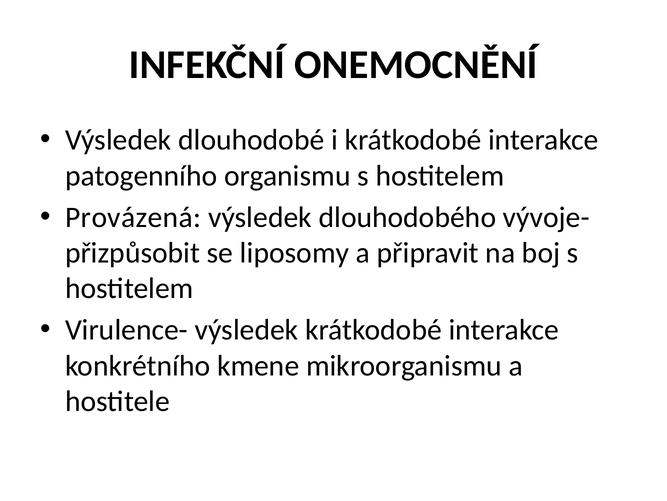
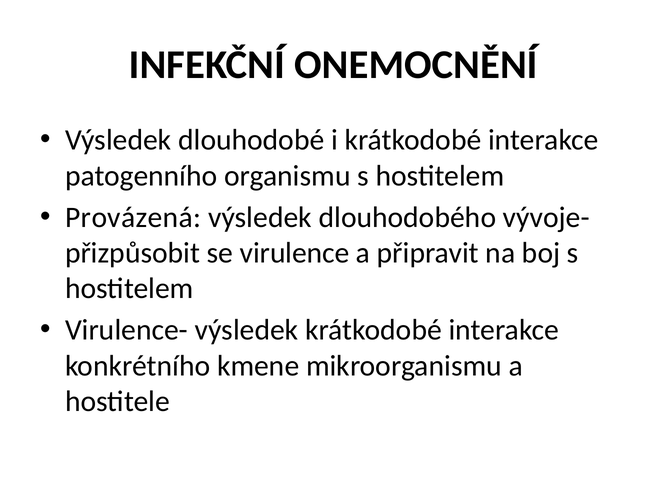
liposomy: liposomy -> virulence
